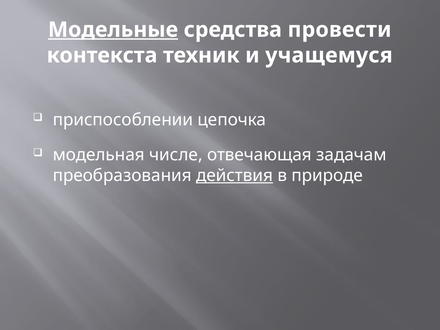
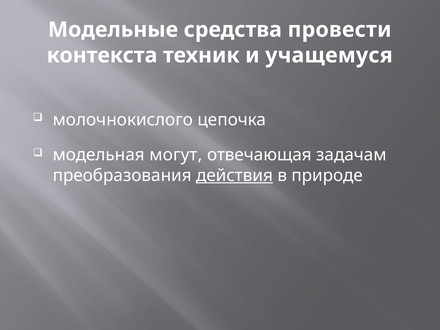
Модельные underline: present -> none
приспособлении: приспособлении -> молочнокислого
числе: числе -> могут
